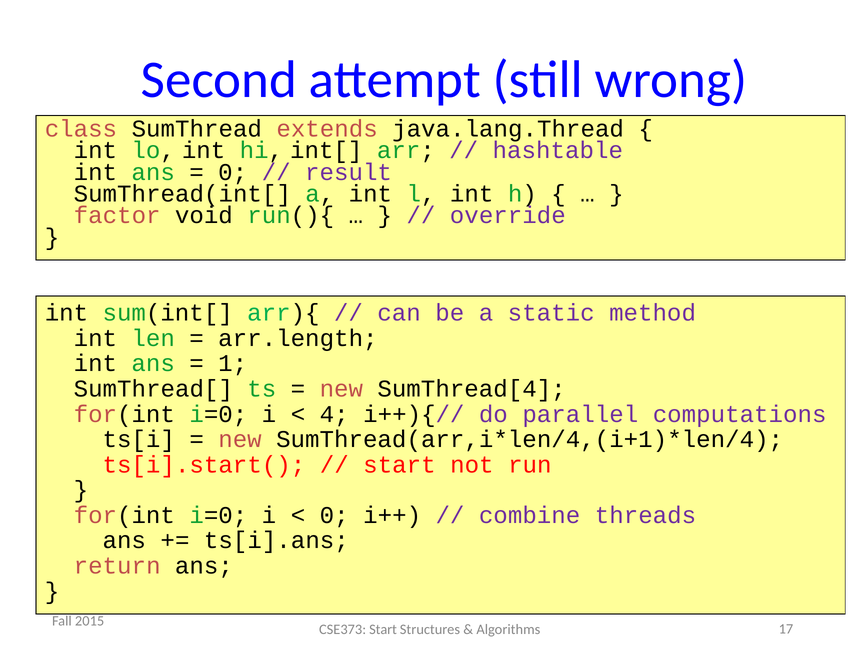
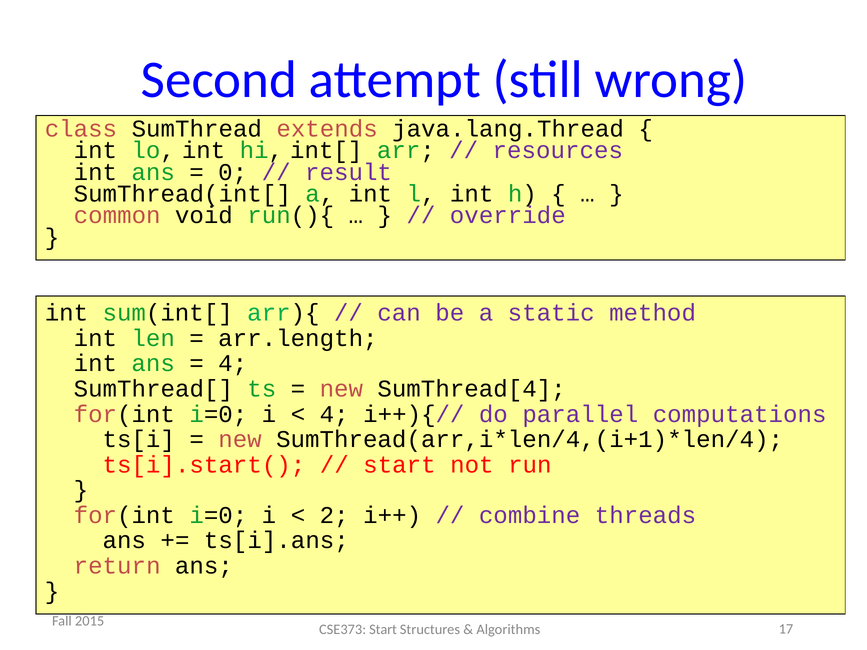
hashtable: hashtable -> resources
factor: factor -> common
1 at (233, 364): 1 -> 4
0 at (334, 515): 0 -> 2
